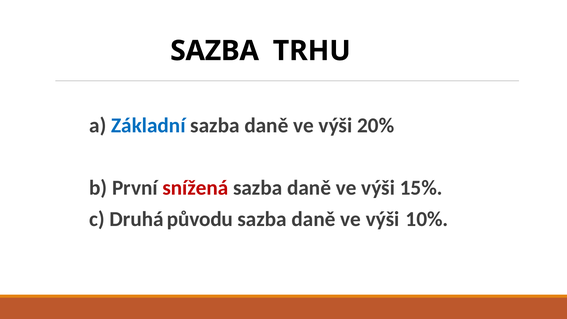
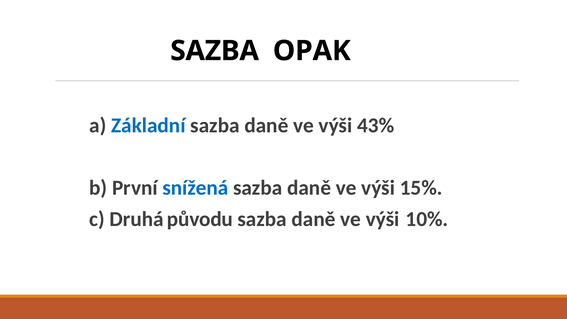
TRHU: TRHU -> OPAK
20%: 20% -> 43%
snížená colour: red -> blue
